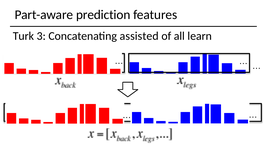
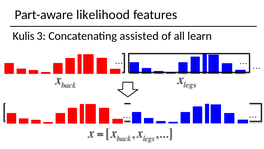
prediction: prediction -> likelihood
Turk: Turk -> Kulis
